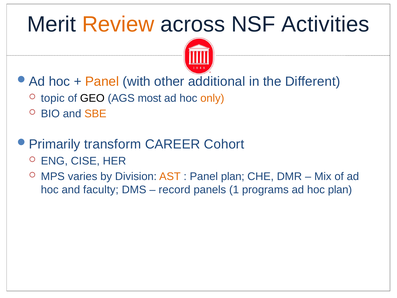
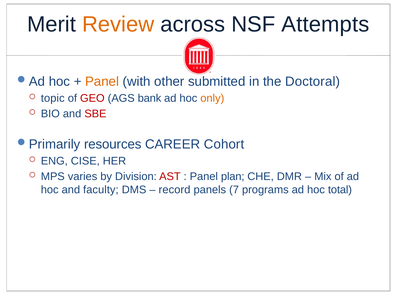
Activities: Activities -> Attempts
additional: additional -> submitted
Different: Different -> Doctoral
GEO colour: black -> red
most: most -> bank
SBE colour: orange -> red
transform: transform -> resources
AST colour: orange -> red
1: 1 -> 7
hoc plan: plan -> total
